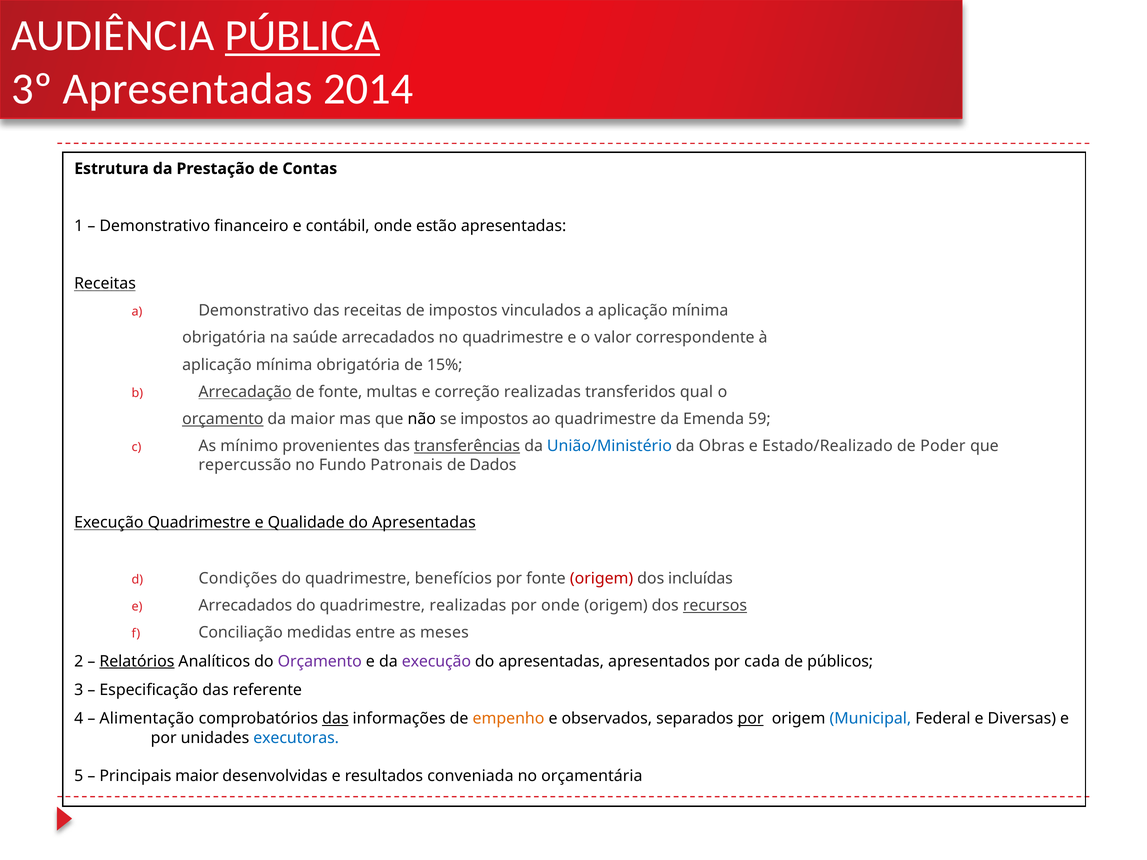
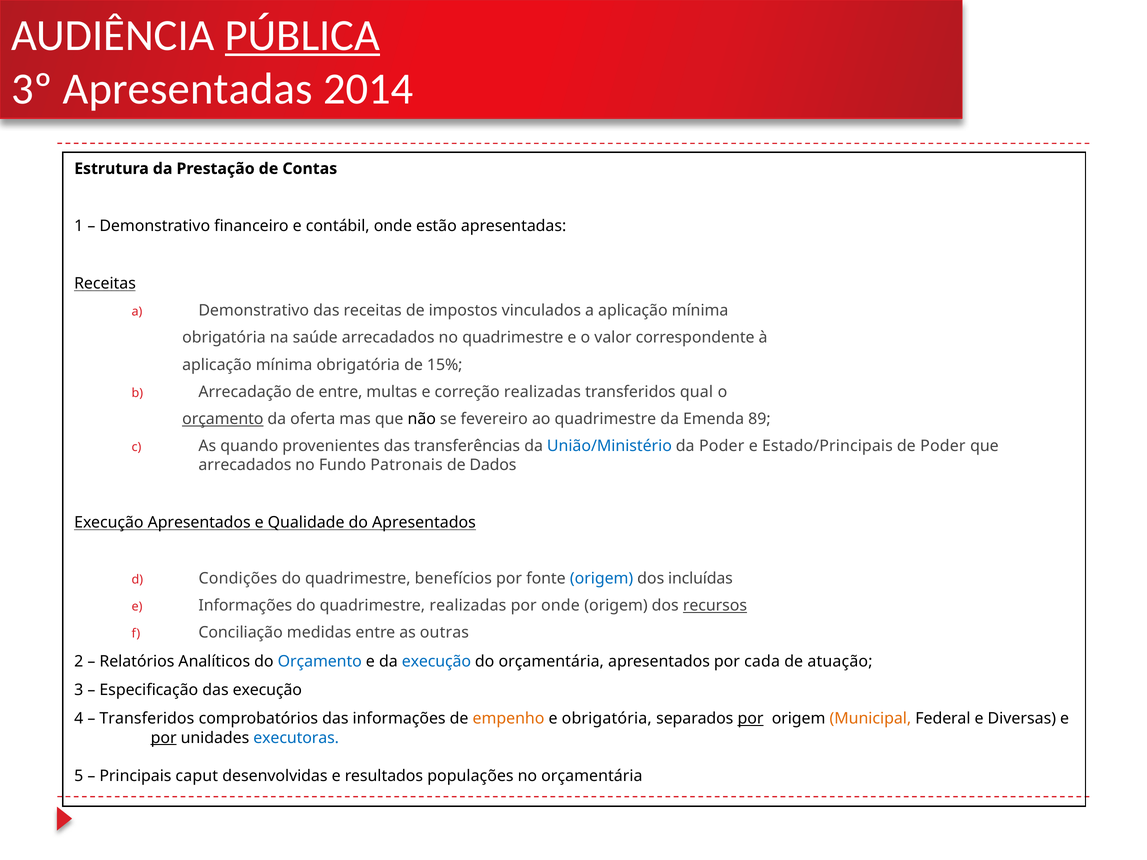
Arrecadação underline: present -> none
de fonte: fonte -> entre
da maior: maior -> oferta
se impostos: impostos -> fevereiro
59: 59 -> 89
mínimo: mínimo -> quando
transferências underline: present -> none
da Obras: Obras -> Poder
Estado/Realizado: Estado/Realizado -> Estado/Principais
repercussão at (245, 465): repercussão -> arrecadados
Execução Quadrimestre: Quadrimestre -> Apresentados
Apresentadas at (424, 523): Apresentadas -> Apresentados
origem at (602, 579) colour: red -> blue
e Arrecadados: Arrecadados -> Informações
meses: meses -> outras
Relatórios underline: present -> none
Orçamento at (320, 661) colour: purple -> blue
execução at (436, 661) colour: purple -> blue
apresentadas at (551, 661): apresentadas -> orçamentária
públicos: públicos -> atuação
das referente: referente -> execução
Alimentação at (147, 719): Alimentação -> Transferidos
das at (335, 719) underline: present -> none
e observados: observados -> obrigatória
Municipal colour: blue -> orange
por at (164, 738) underline: none -> present
Principais maior: maior -> caput
conveniada: conveniada -> populações
